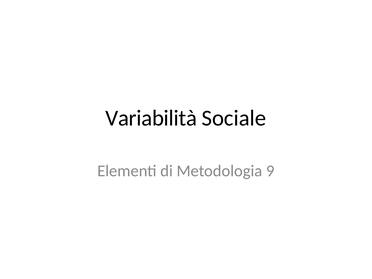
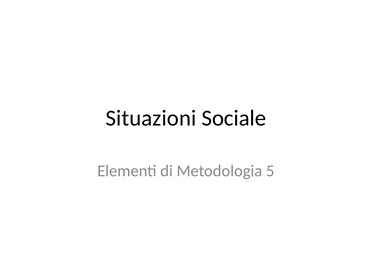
Variabilità: Variabilità -> Situazioni
9: 9 -> 5
